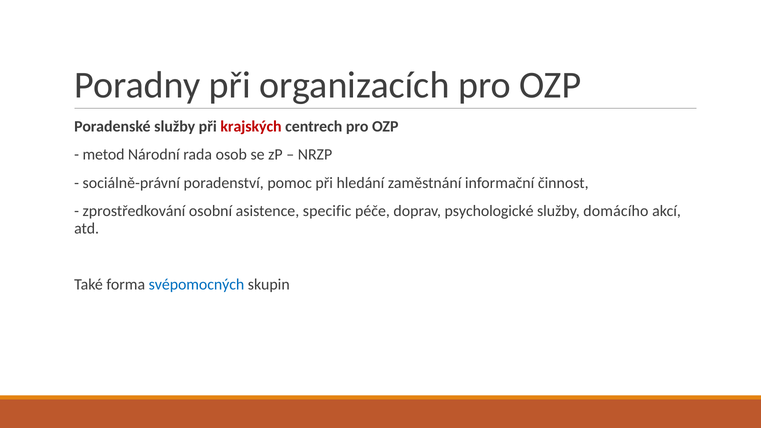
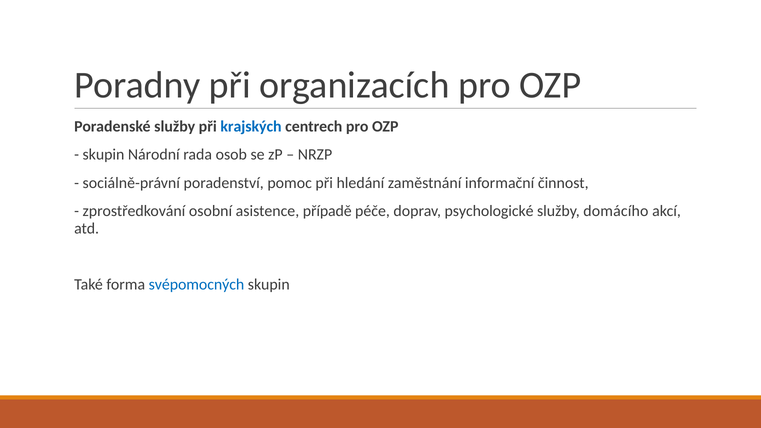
krajských colour: red -> blue
metod at (104, 155): metod -> skupin
specific: specific -> případě
